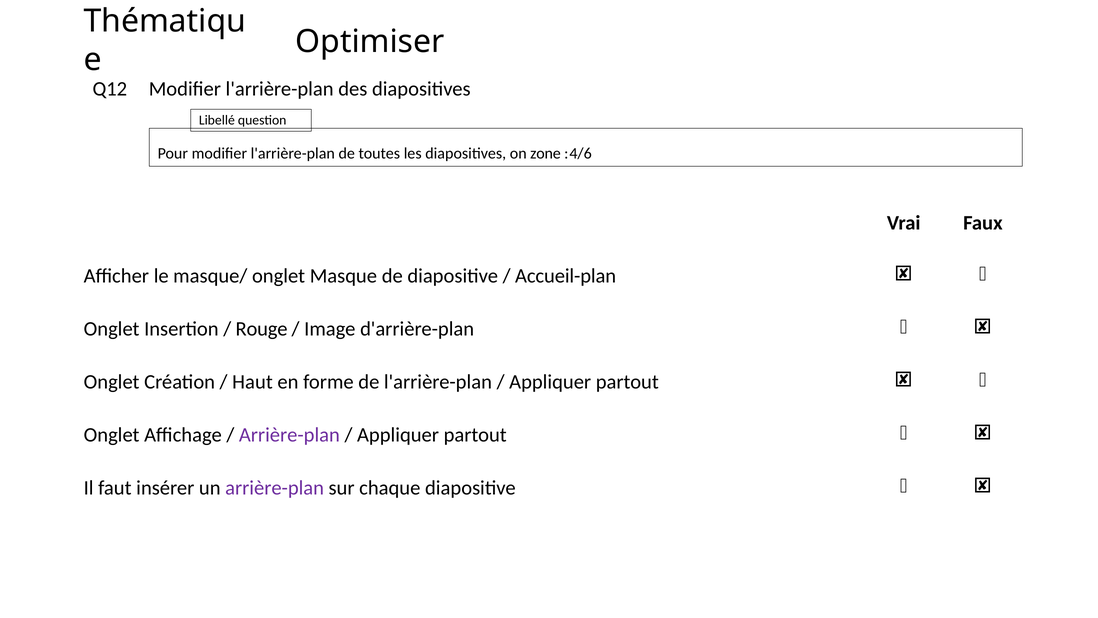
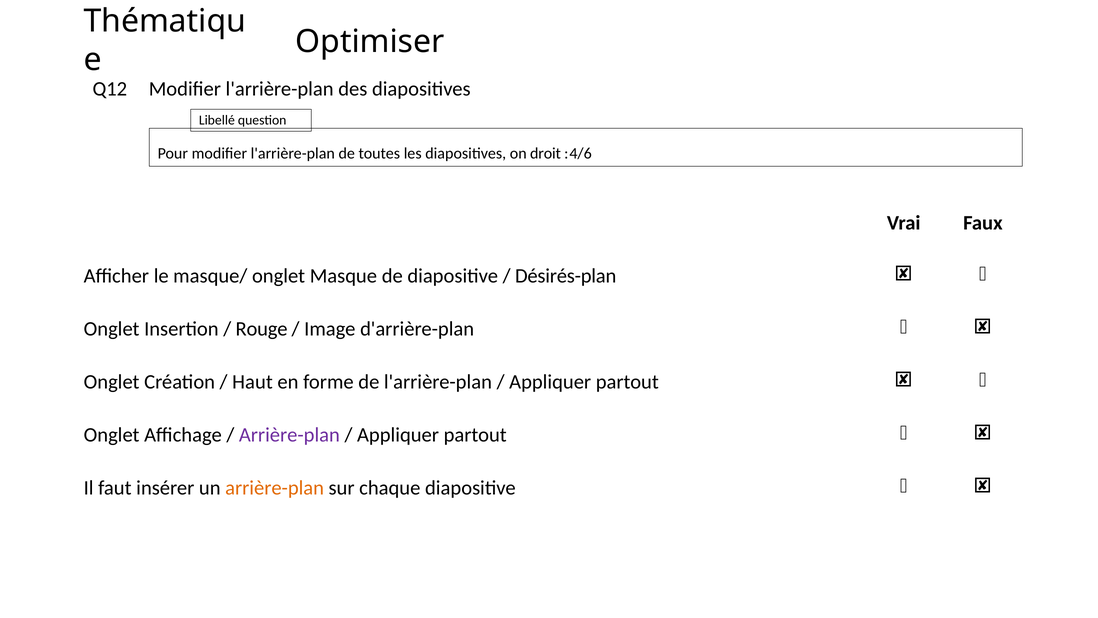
zone: zone -> droit
Accueil-plan: Accueil-plan -> Désirés-plan
arrière-plan at (275, 488) colour: purple -> orange
